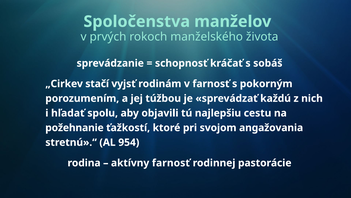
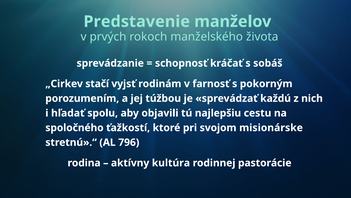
Spoločenstva: Spoločenstva -> Predstavenie
požehnanie: požehnanie -> spoločného
angažovania: angažovania -> misionárske
954: 954 -> 796
aktívny farnosť: farnosť -> kultúra
